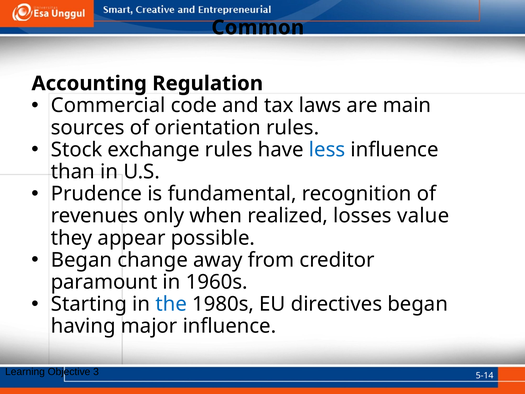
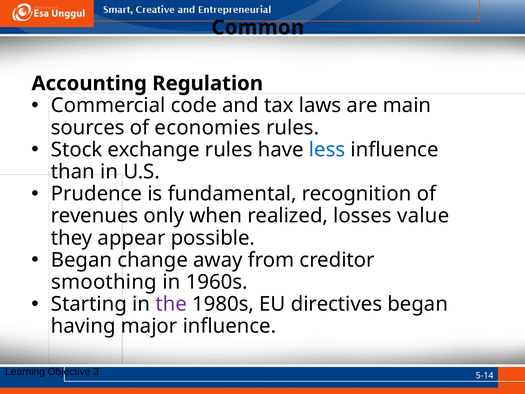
orientation: orientation -> economies
paramount: paramount -> smoothing
the colour: blue -> purple
